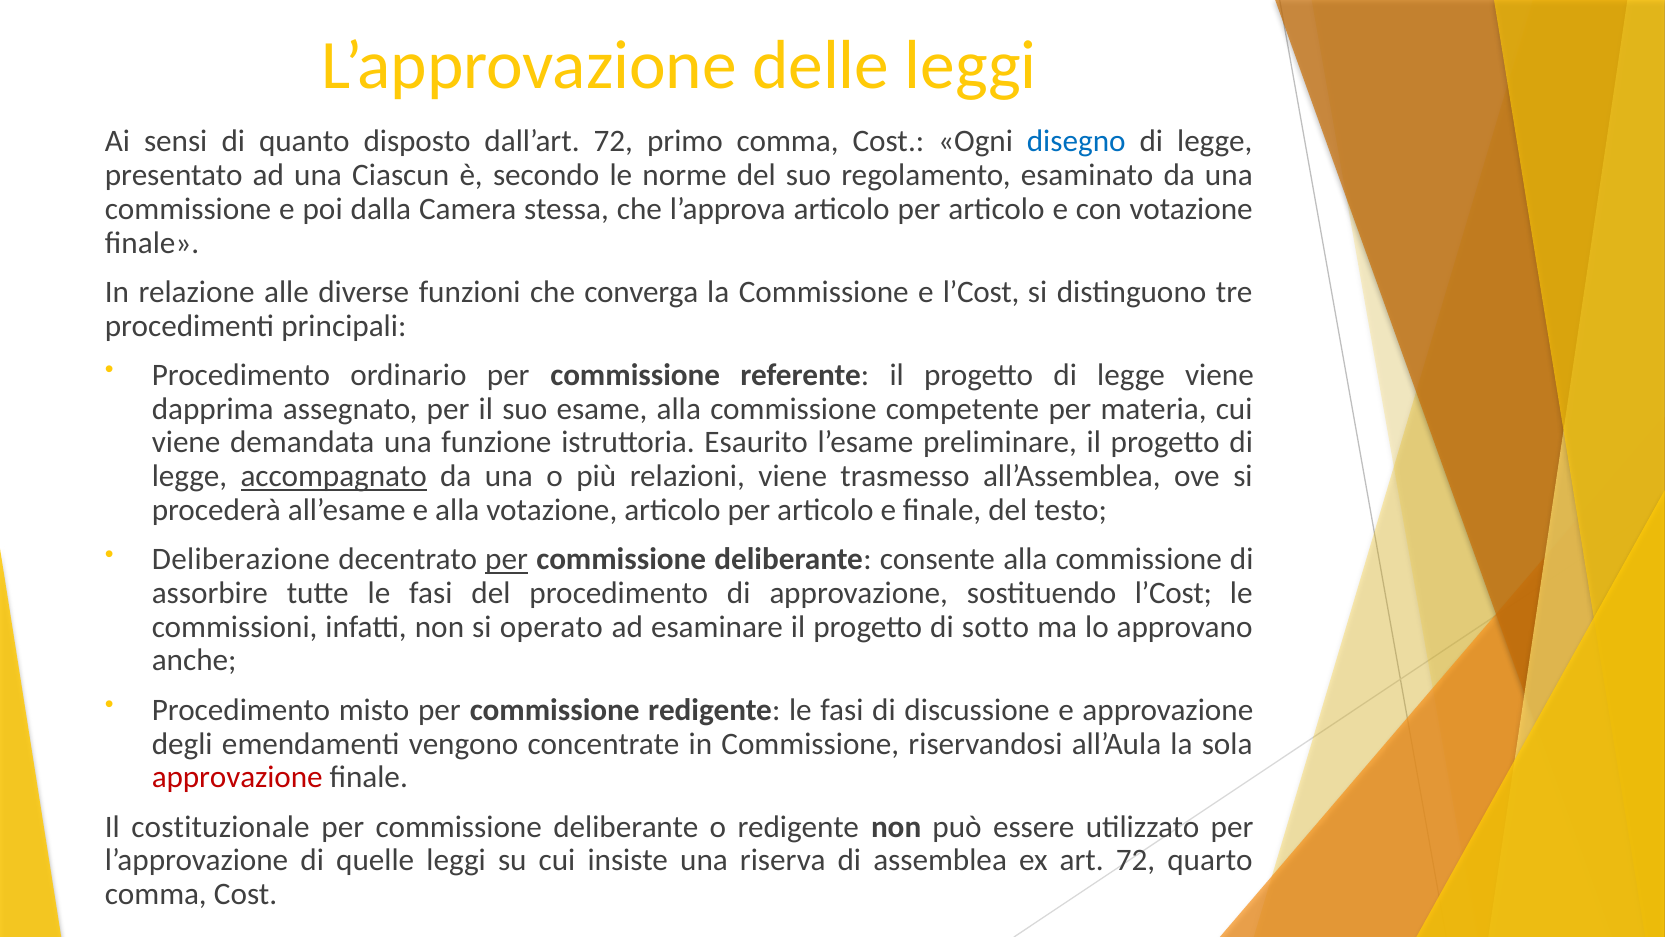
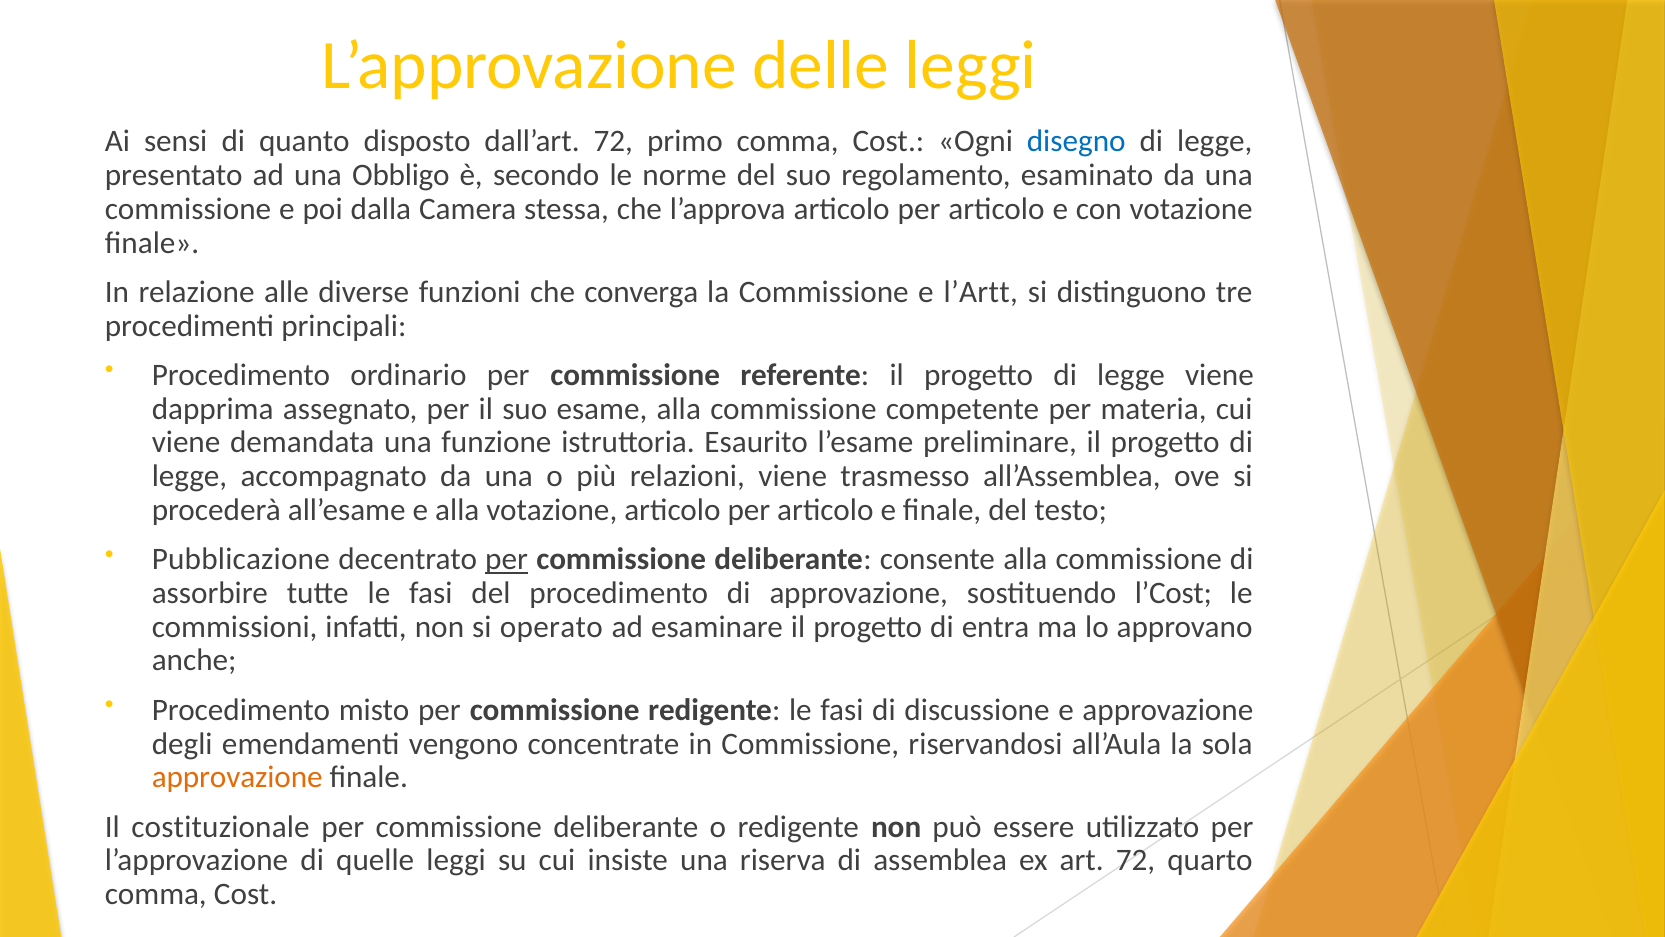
Ciascun: Ciascun -> Obbligo
e l’Cost: l’Cost -> l’Artt
accompagnato underline: present -> none
Deliberazione: Deliberazione -> Pubblicazione
sotto: sotto -> entra
approvazione at (237, 777) colour: red -> orange
